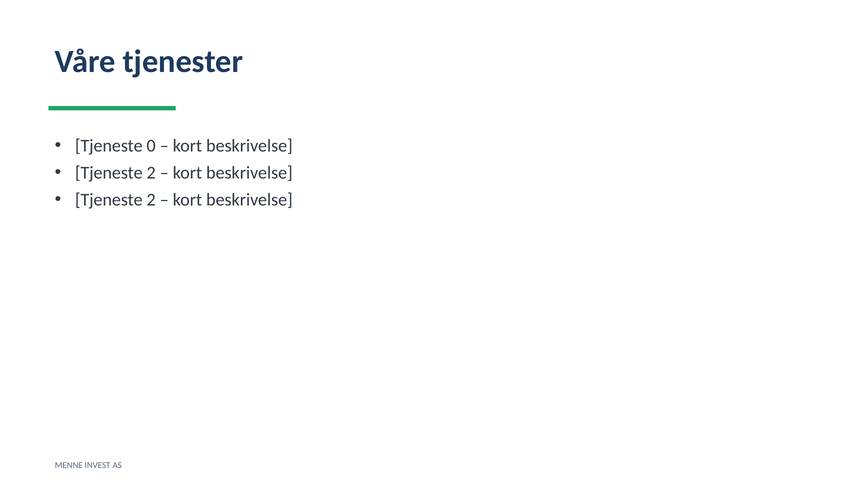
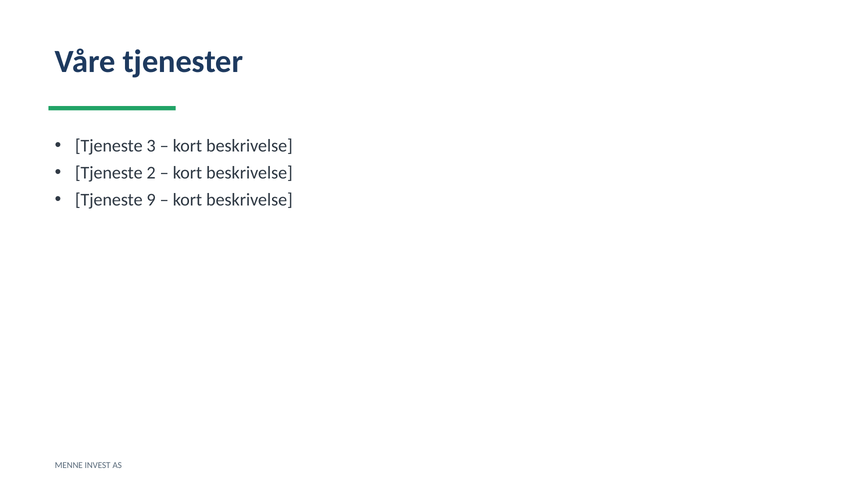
0: 0 -> 3
2 at (151, 200): 2 -> 9
